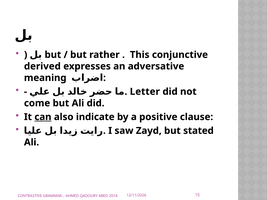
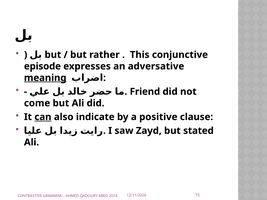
derived: derived -> episode
meaning underline: none -> present
Letter: Letter -> Friend
